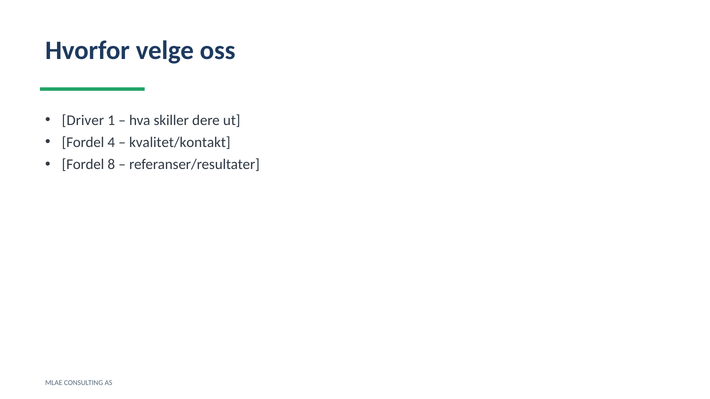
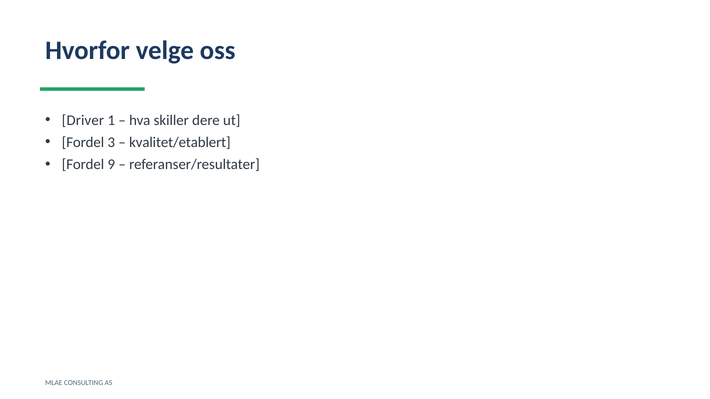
4: 4 -> 3
kvalitet/kontakt: kvalitet/kontakt -> kvalitet/etablert
8: 8 -> 9
